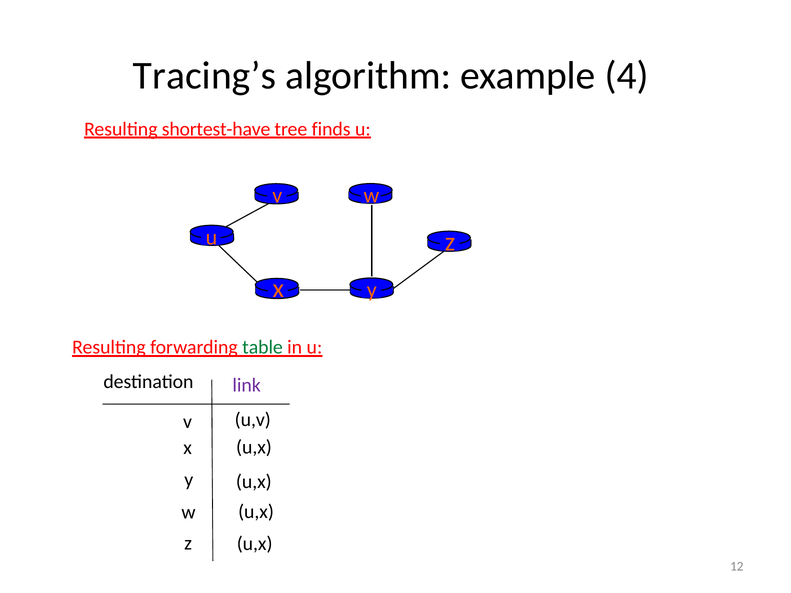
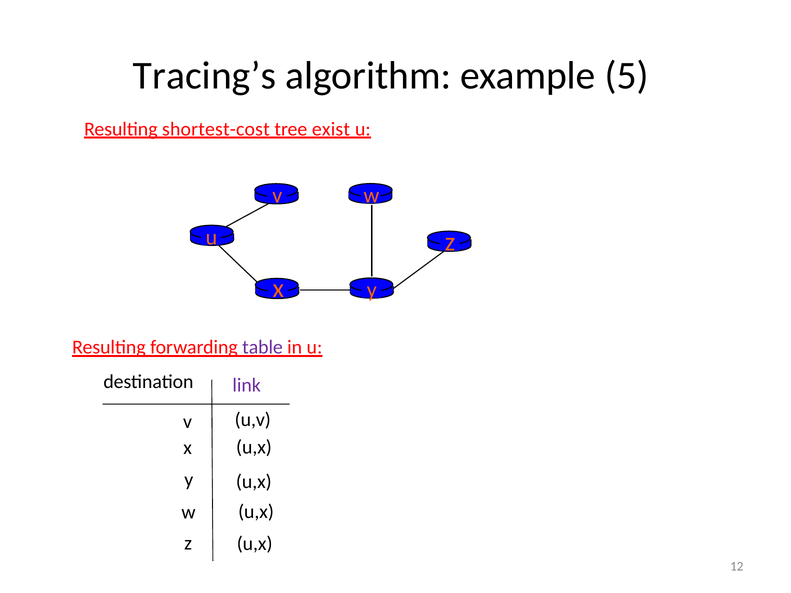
4: 4 -> 5
shortest-have: shortest-have -> shortest-cost
finds: finds -> exist
table colour: green -> purple
